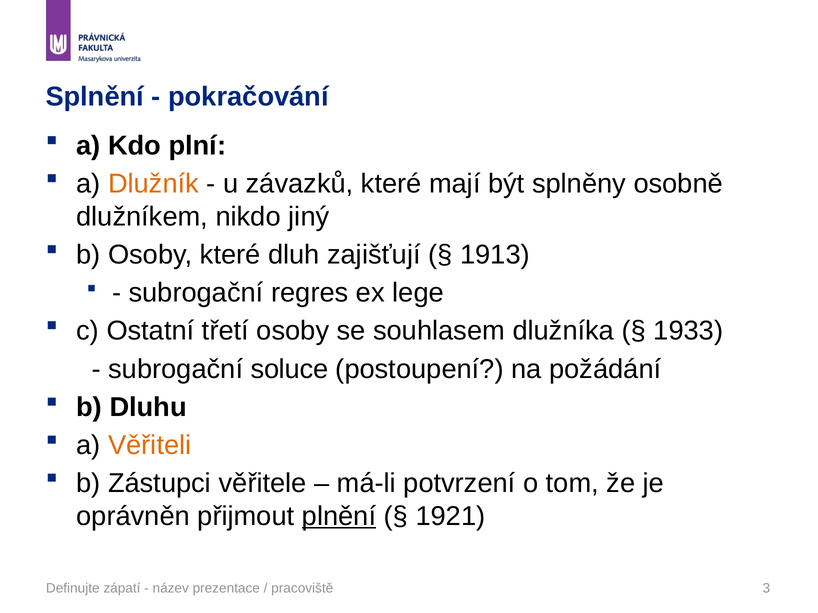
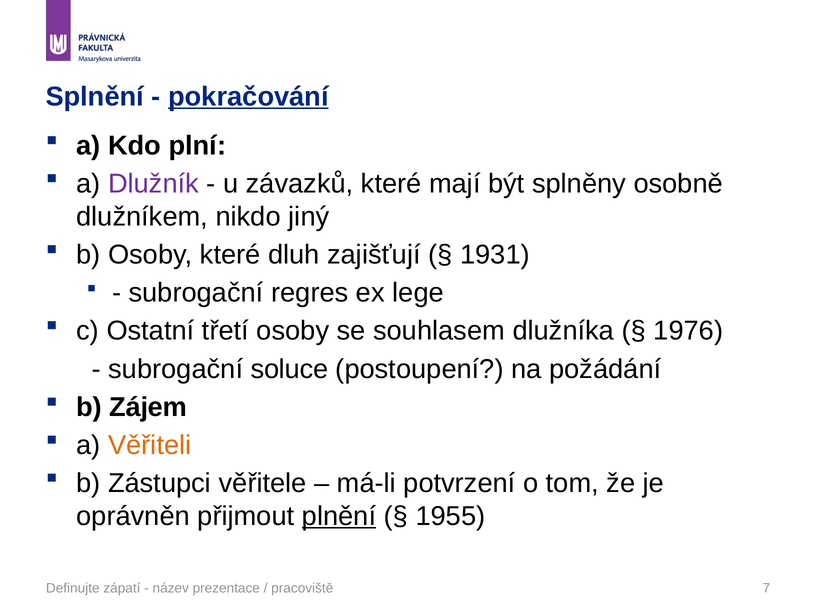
pokračování underline: none -> present
Dlužník colour: orange -> purple
1913: 1913 -> 1931
1933: 1933 -> 1976
Dluhu: Dluhu -> Zájem
1921: 1921 -> 1955
3: 3 -> 7
